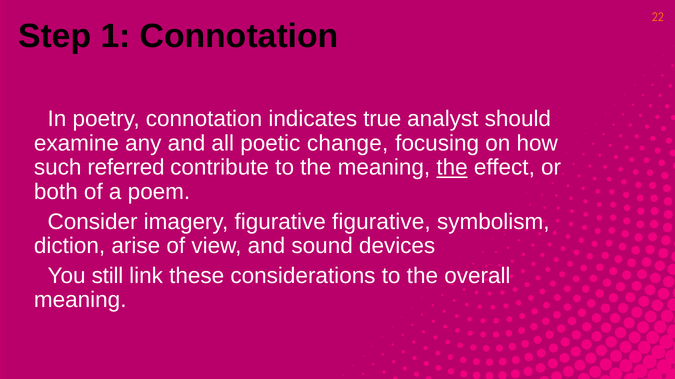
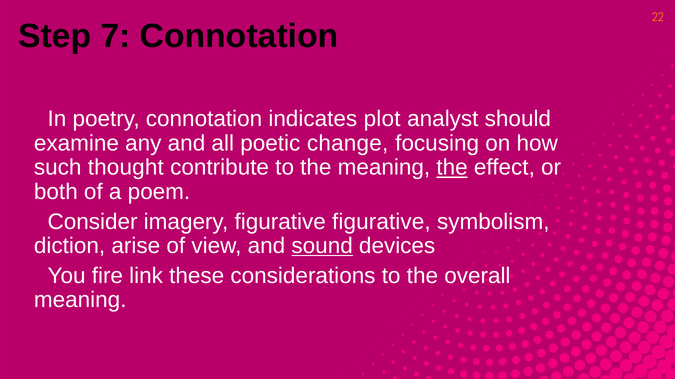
1: 1 -> 7
true: true -> plot
referred: referred -> thought
sound underline: none -> present
still: still -> fire
